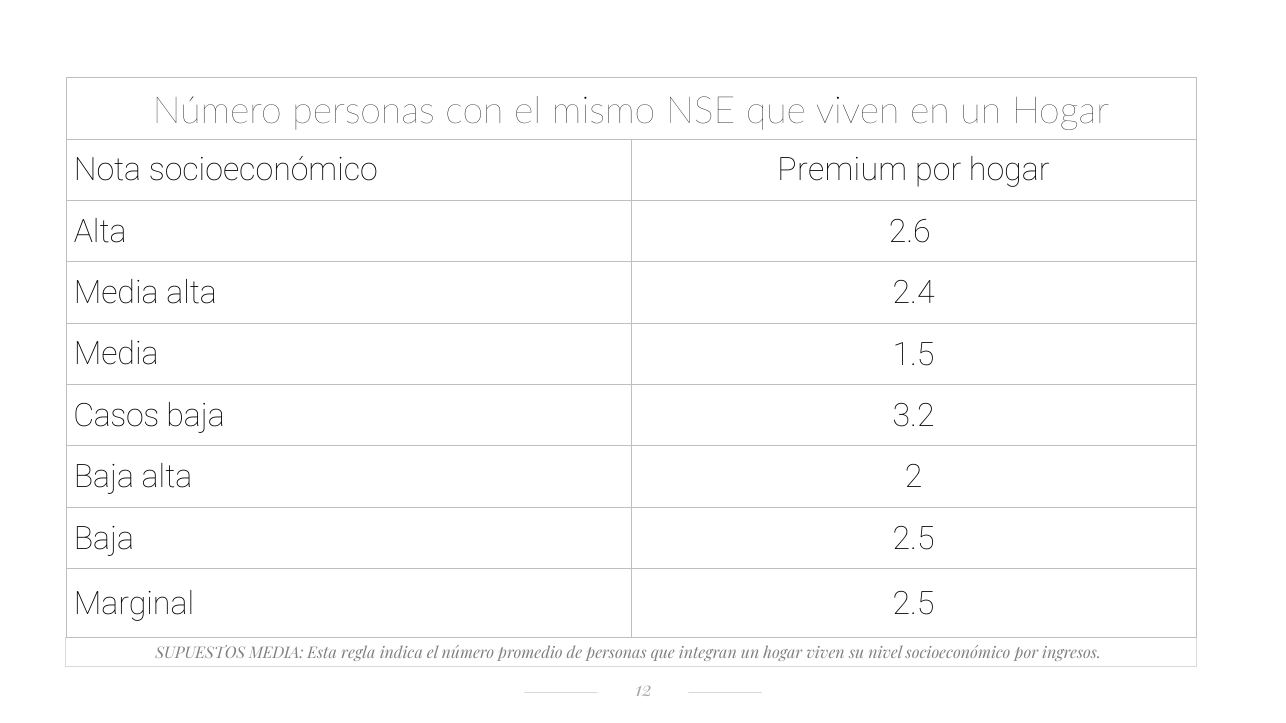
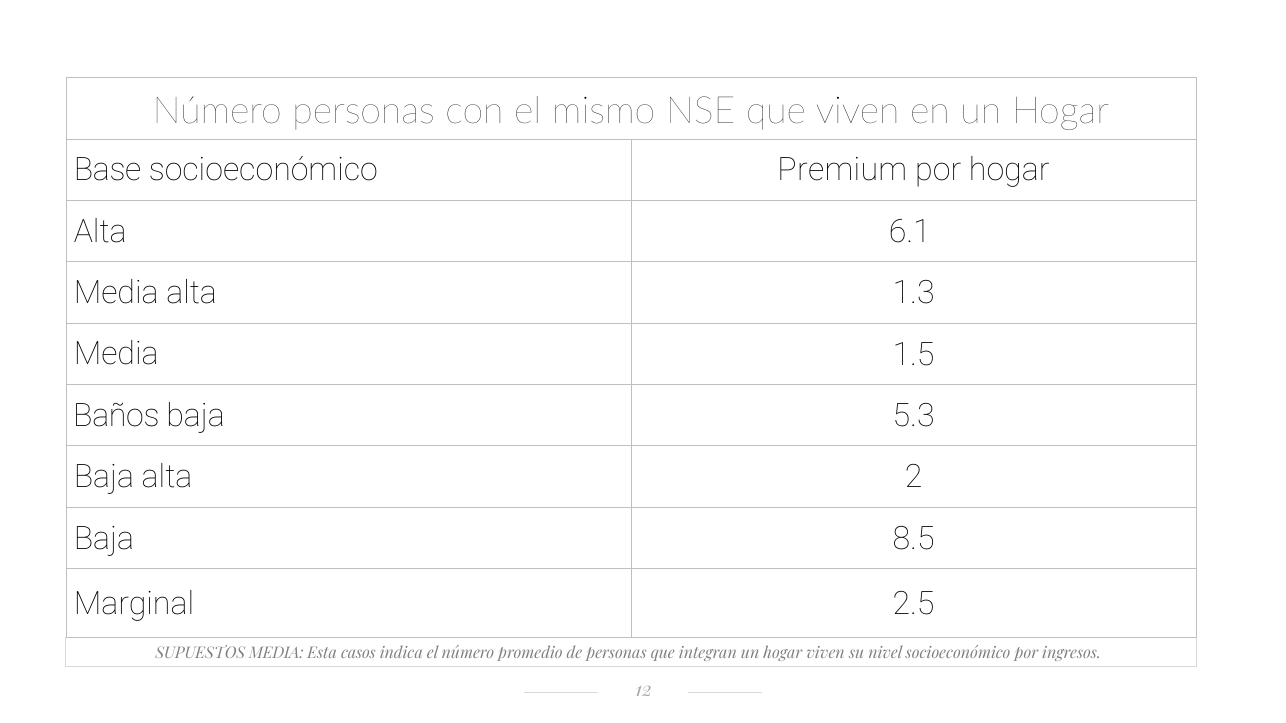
Nota: Nota -> Base
2.6: 2.6 -> 6.1
2.4: 2.4 -> 1.3
Casos: Casos -> Baños
3.2: 3.2 -> 5.3
Baja 2.5: 2.5 -> 8.5
regla: regla -> casos
